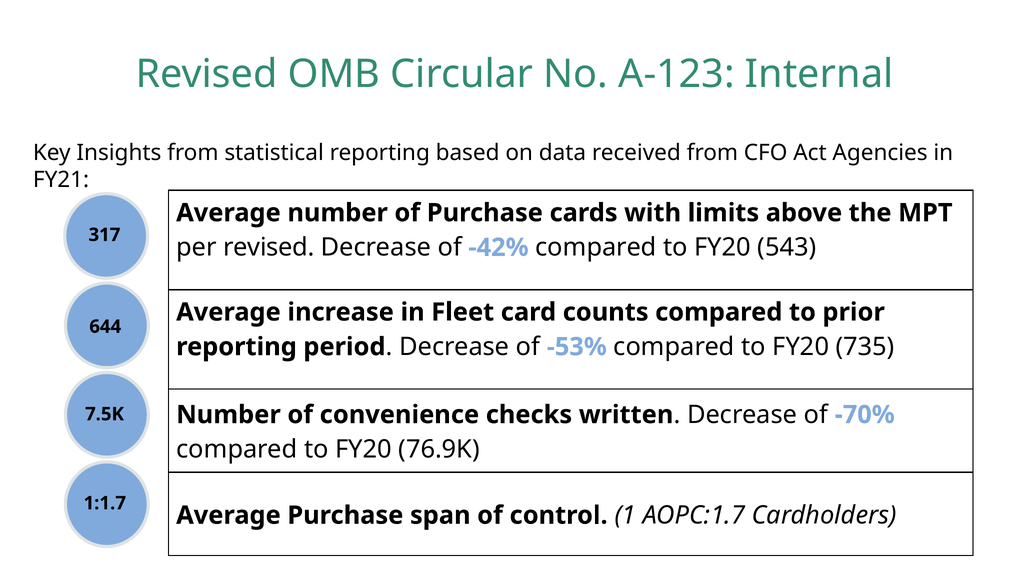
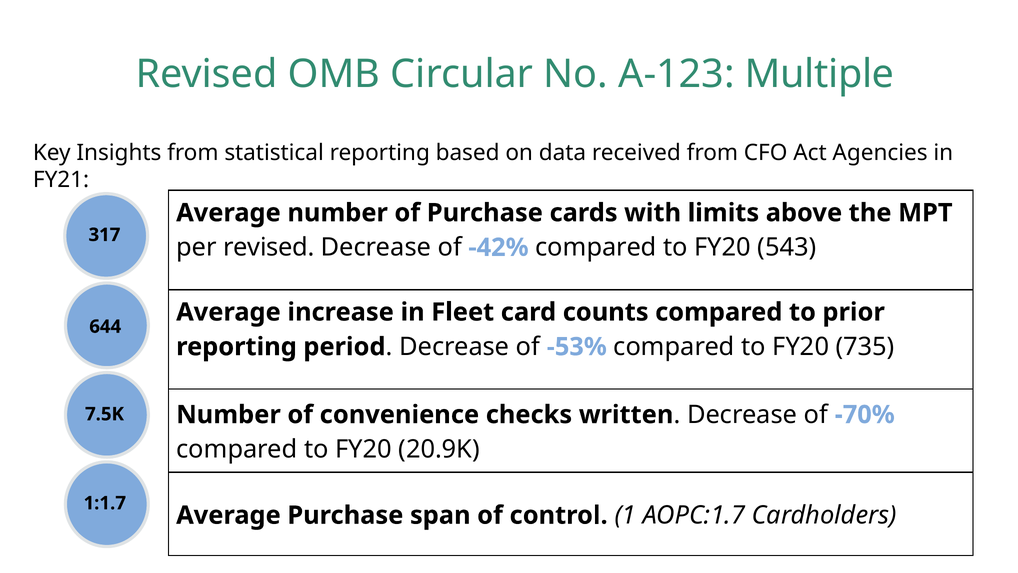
Internal: Internal -> Multiple
76.9K: 76.9K -> 20.9K
